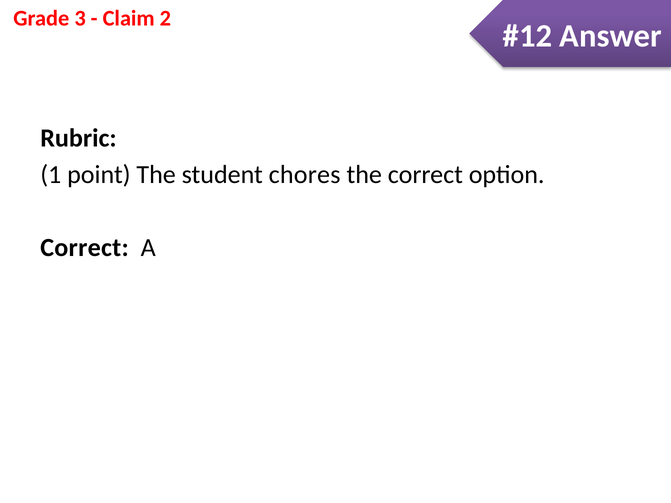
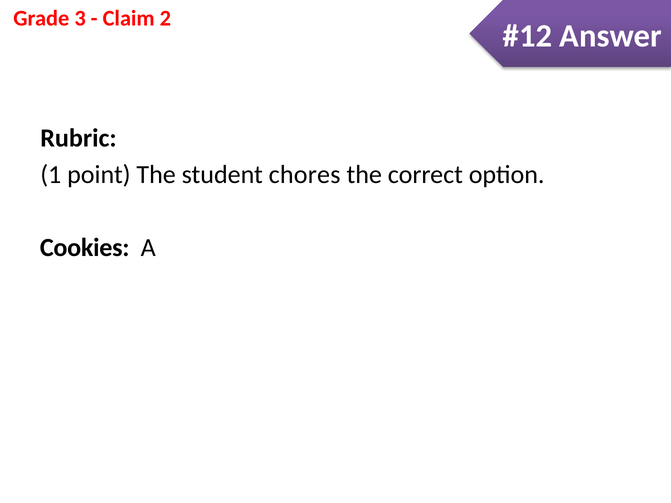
Correct at (84, 248): Correct -> Cookies
